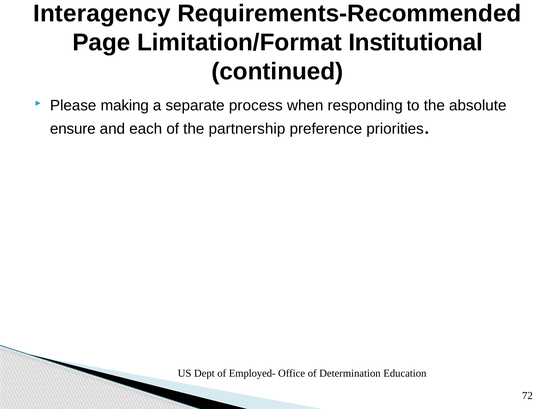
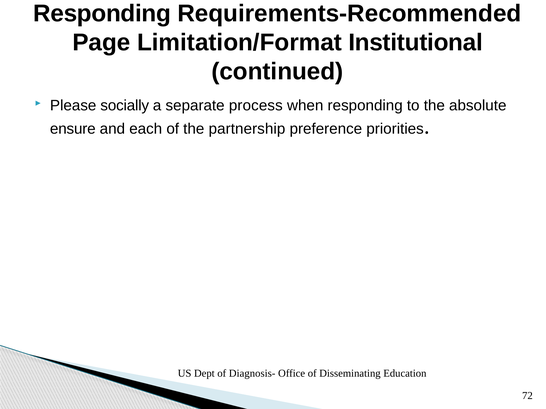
Interagency at (102, 13): Interagency -> Responding
making: making -> socially
Employed-: Employed- -> Diagnosis-
Determination: Determination -> Disseminating
